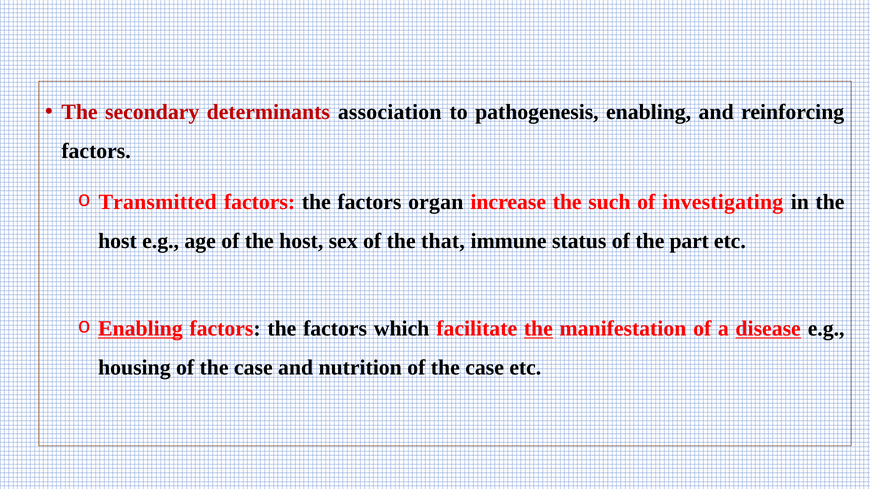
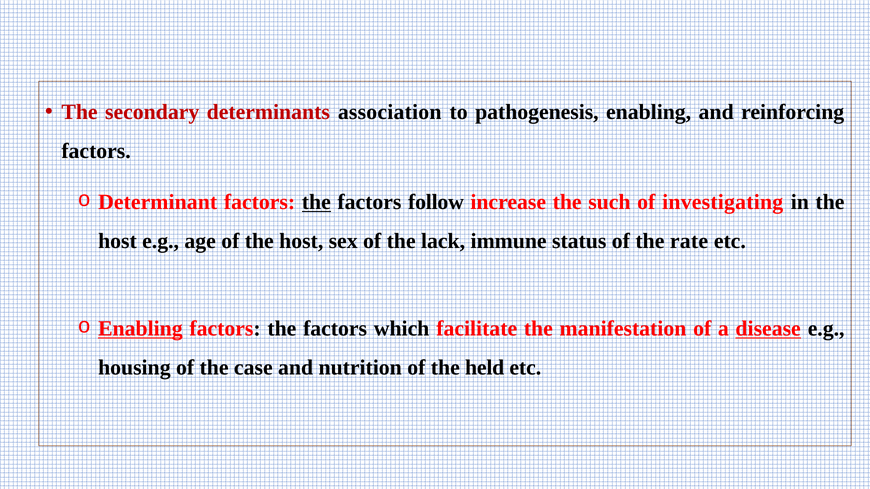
Transmitted: Transmitted -> Determinant
the at (316, 202) underline: none -> present
organ: organ -> follow
that: that -> lack
part: part -> rate
the at (538, 329) underline: present -> none
nutrition of the case: case -> held
